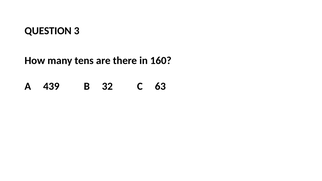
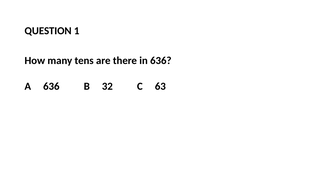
3: 3 -> 1
in 160: 160 -> 636
A 439: 439 -> 636
